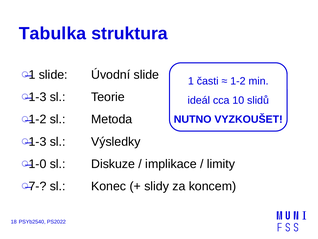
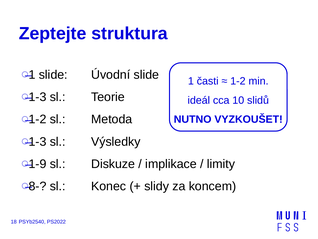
Tabulka: Tabulka -> Zeptejte
1-0: 1-0 -> 1-9
7-: 7- -> 8-
